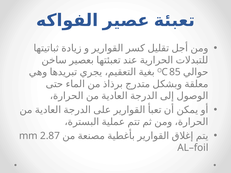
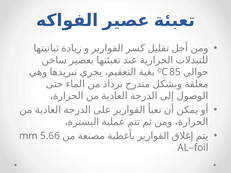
2.87: 2.87 -> 5.66
